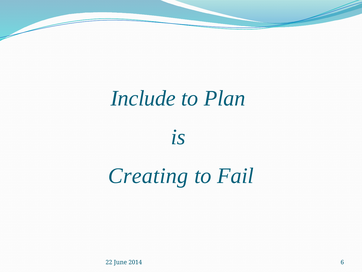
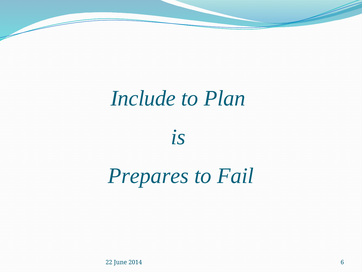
Creating: Creating -> Prepares
